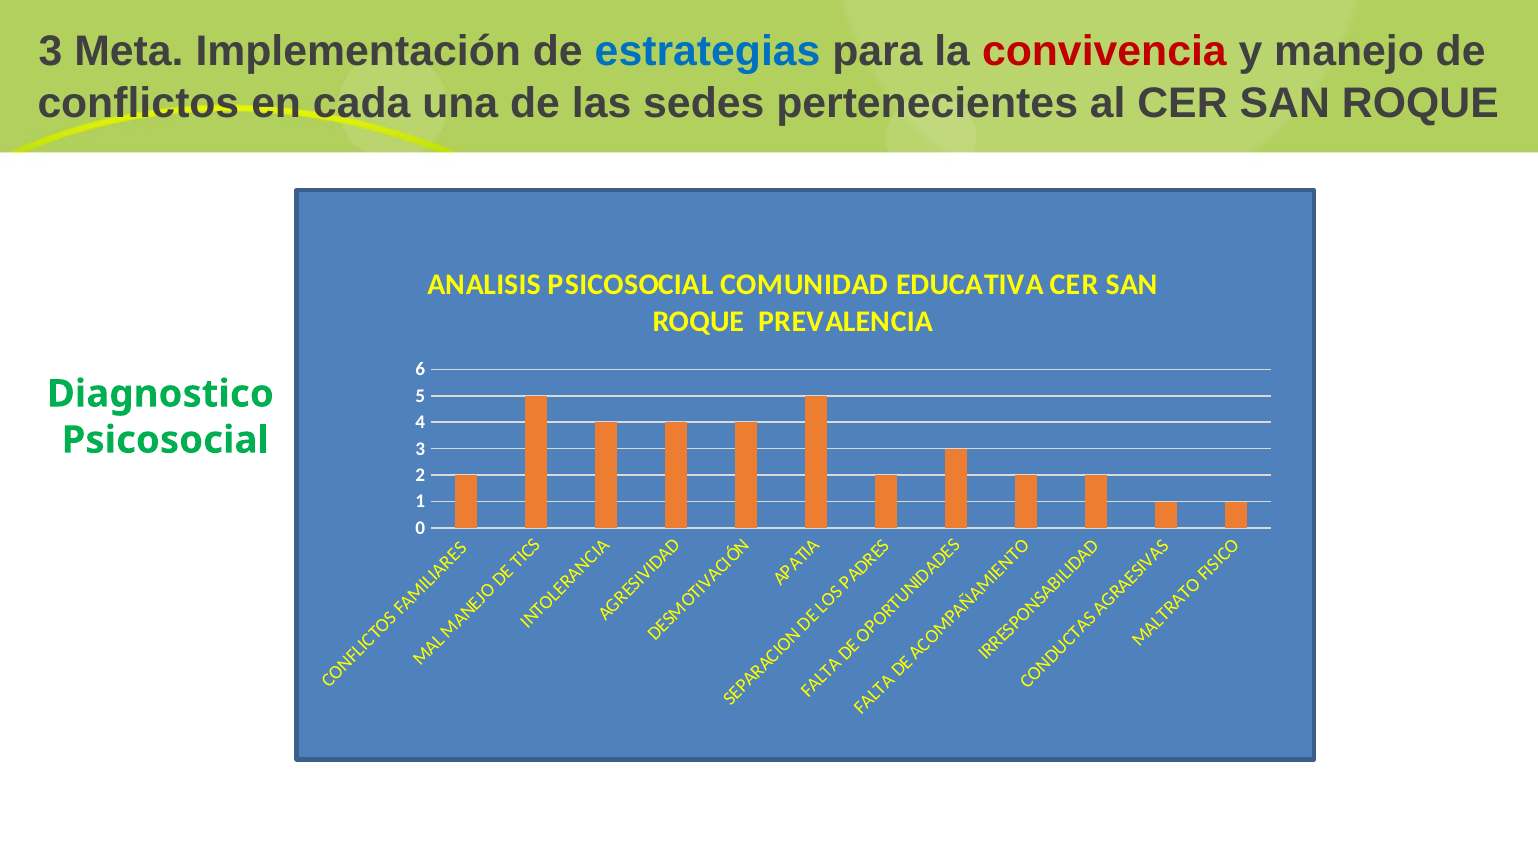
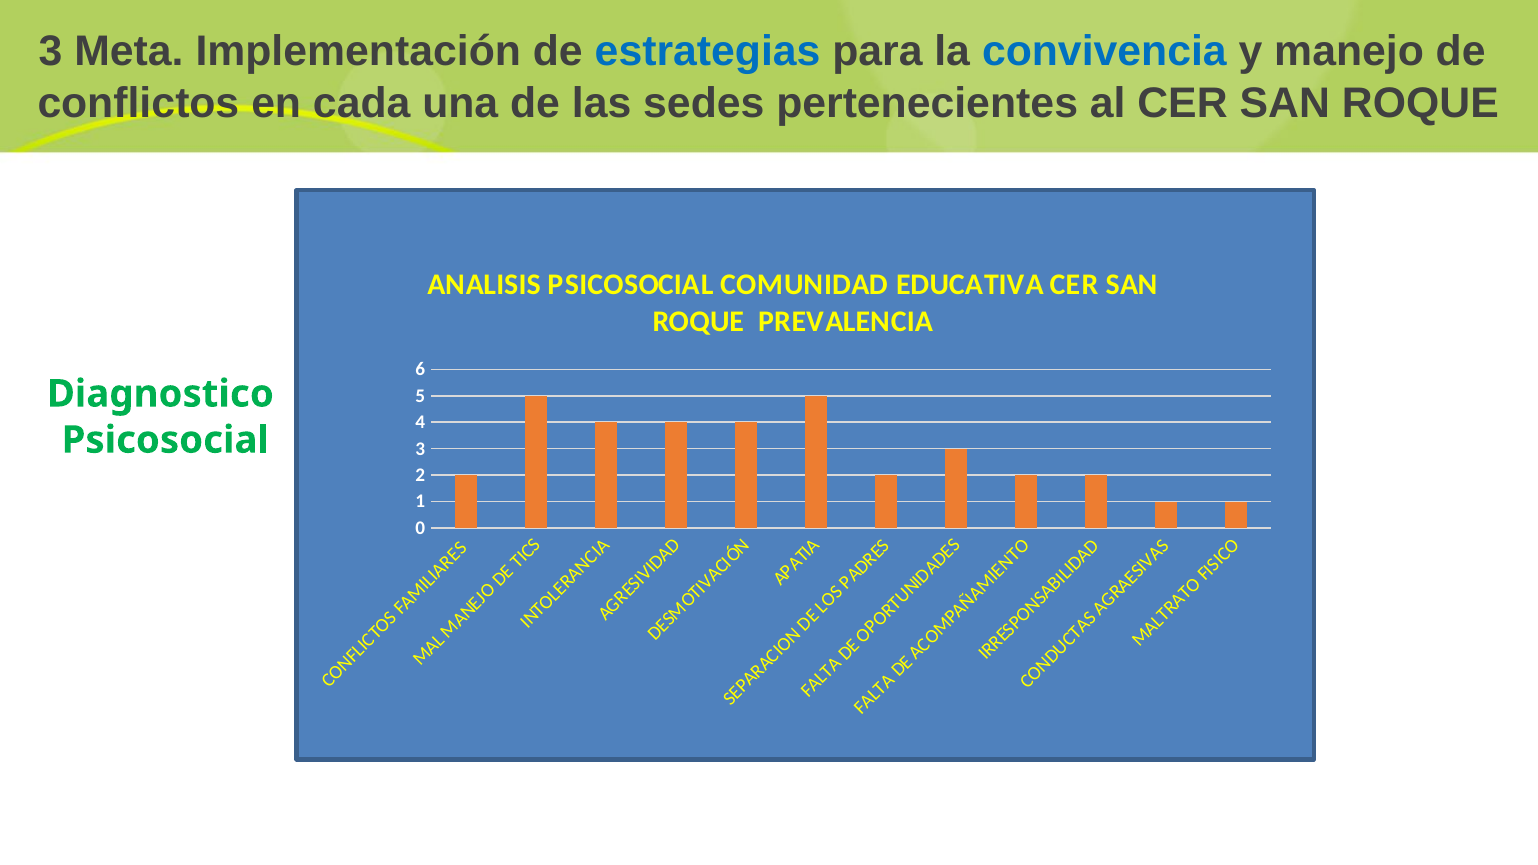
convivencia colour: red -> blue
